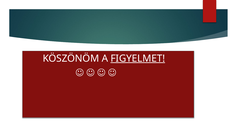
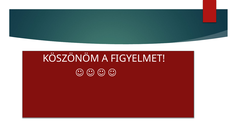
FIGYELMET underline: present -> none
